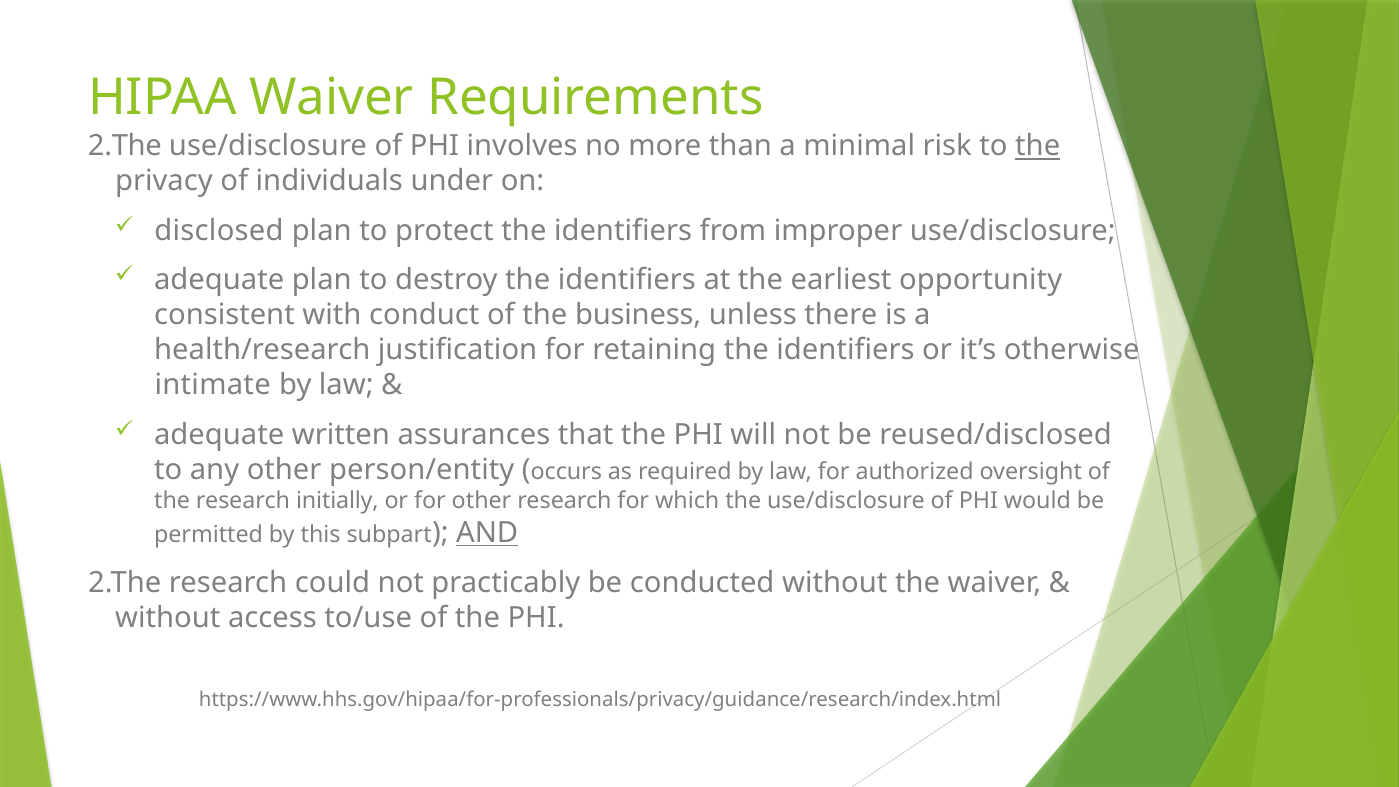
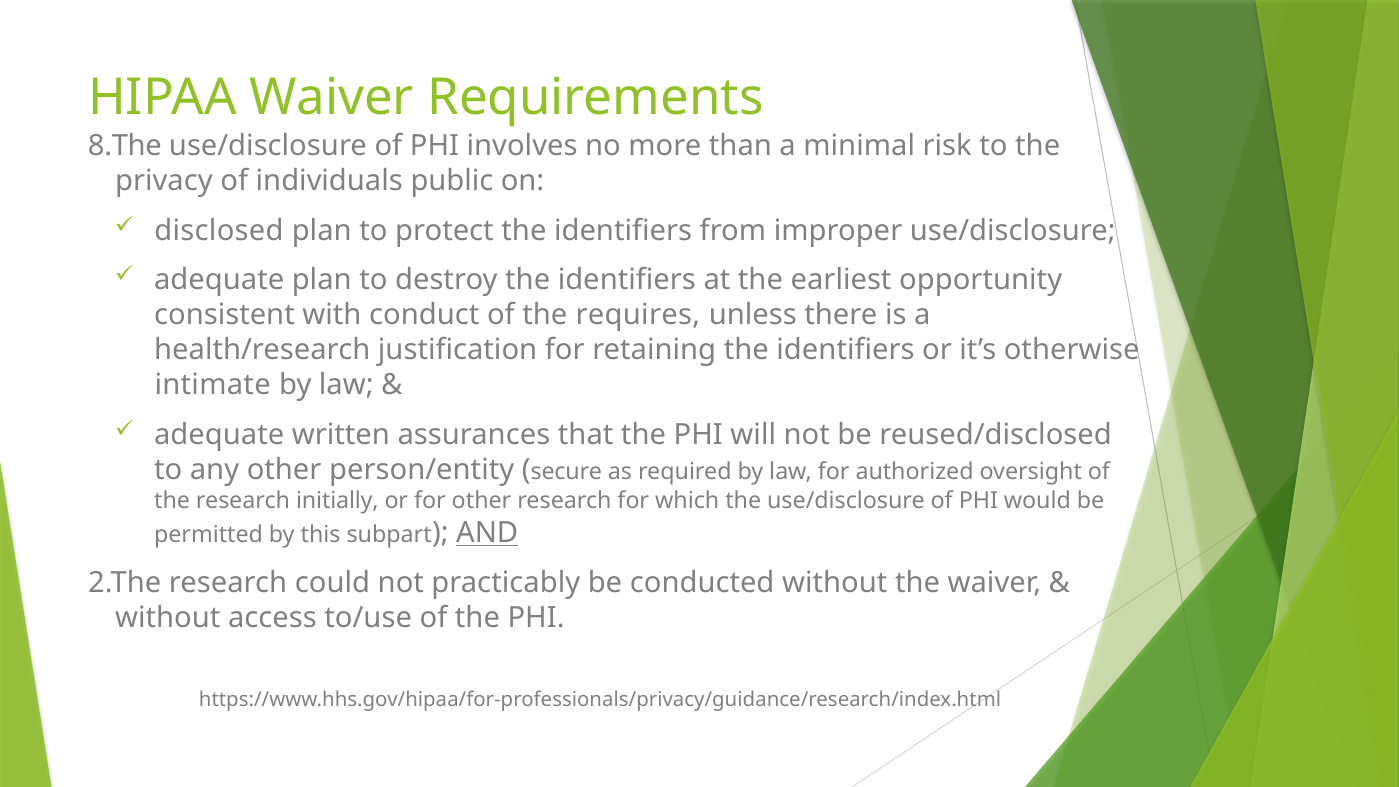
2.The at (125, 146): 2.The -> 8.The
the at (1038, 146) underline: present -> none
under: under -> public
business: business -> requires
occurs: occurs -> secure
